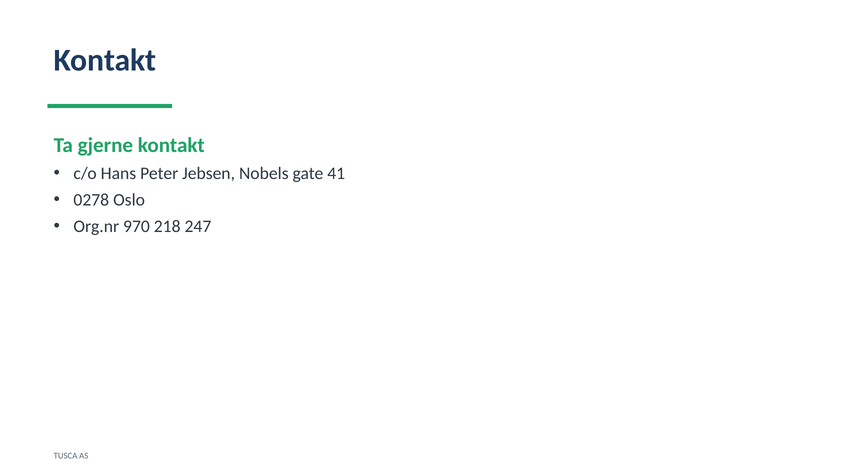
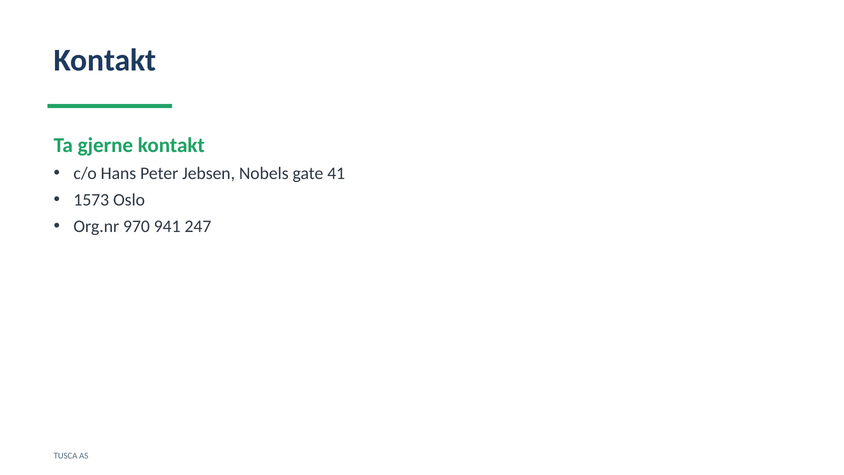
0278: 0278 -> 1573
218: 218 -> 941
